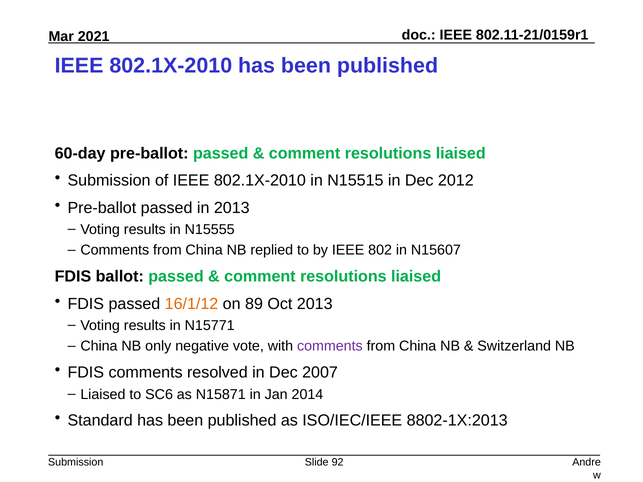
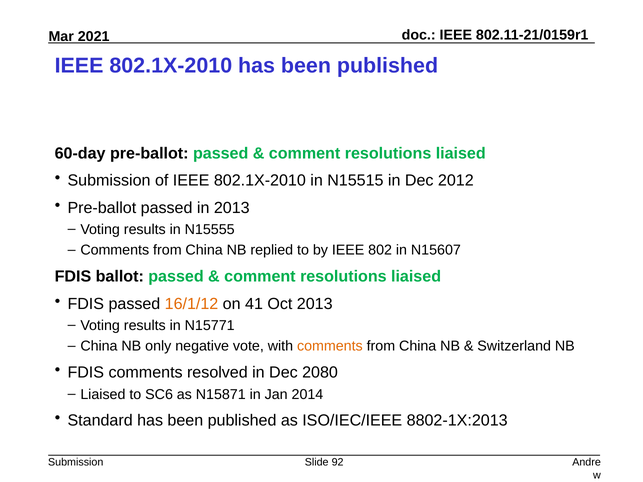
89: 89 -> 41
comments at (330, 346) colour: purple -> orange
2007: 2007 -> 2080
